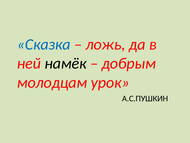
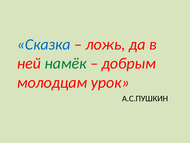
намёк colour: black -> green
